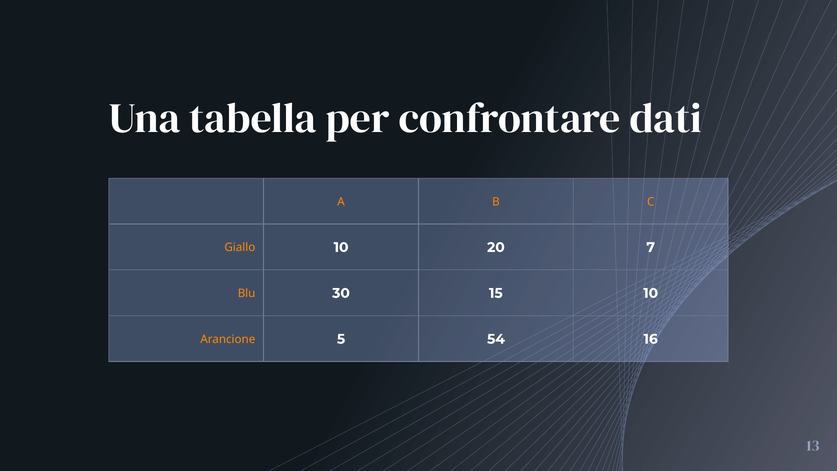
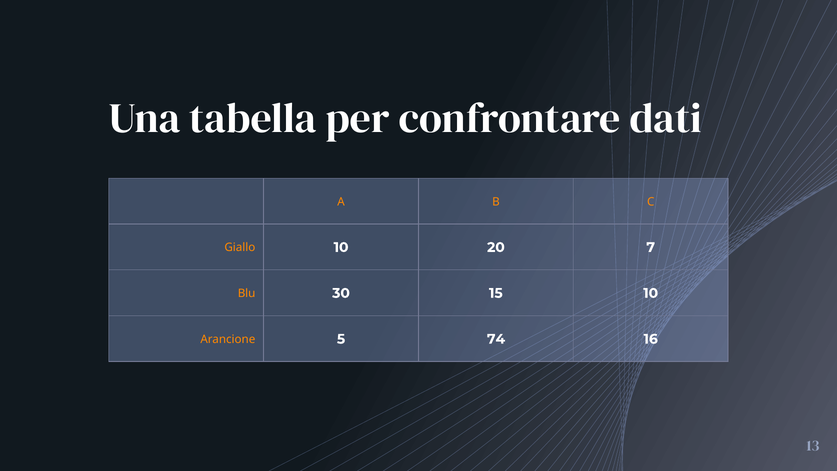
54: 54 -> 74
